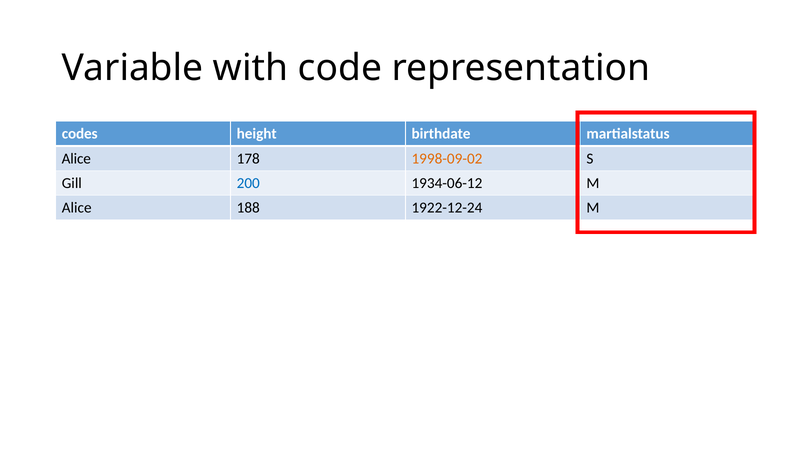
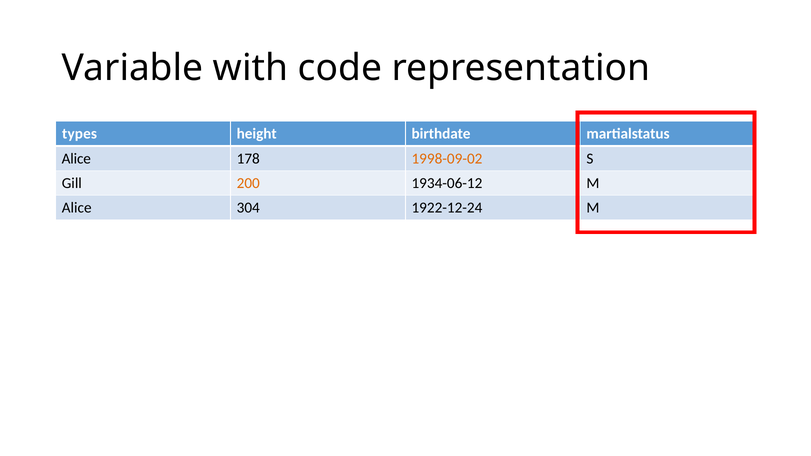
codes: codes -> types
200 colour: blue -> orange
188: 188 -> 304
